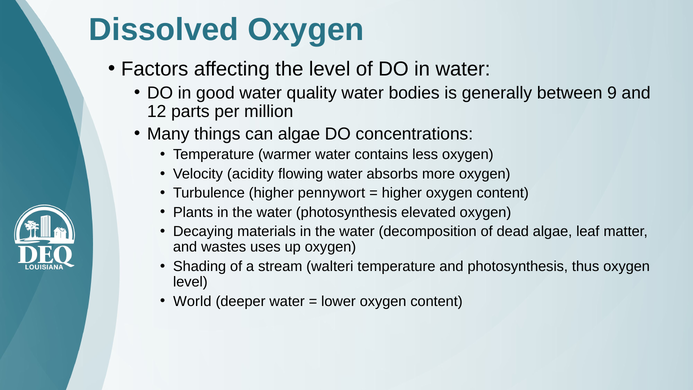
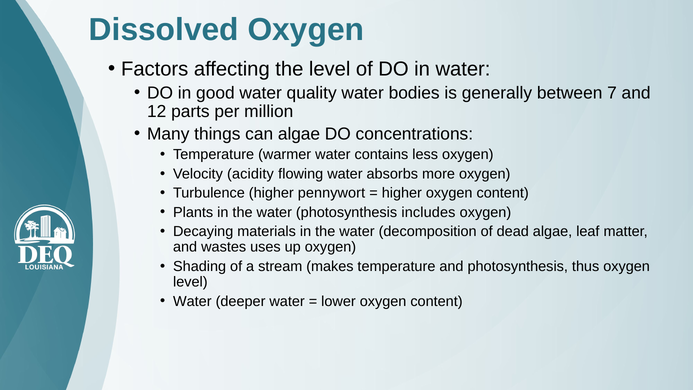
9: 9 -> 7
elevated: elevated -> includes
walteri: walteri -> makes
World at (192, 301): World -> Water
